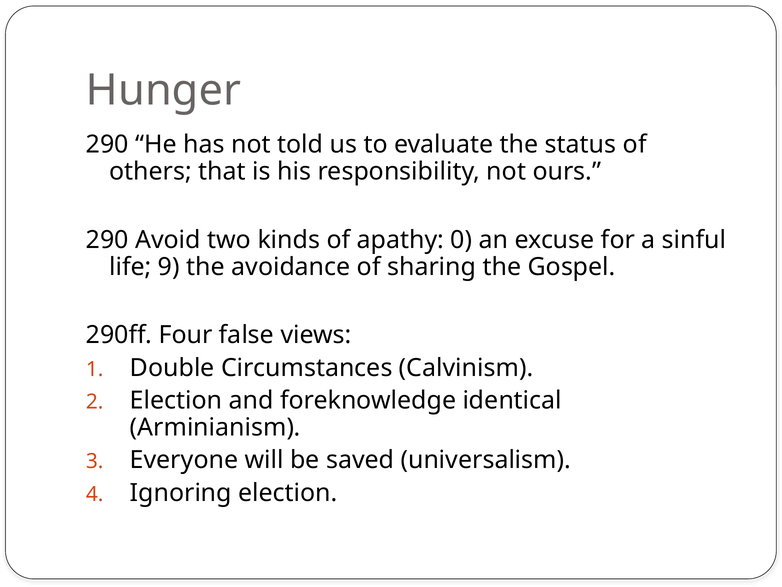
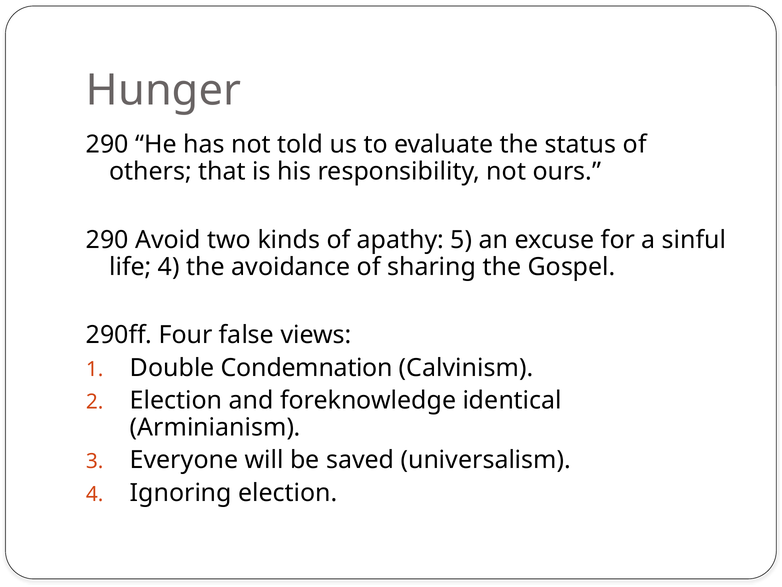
0: 0 -> 5
life 9: 9 -> 4
Circumstances: Circumstances -> Condemnation
